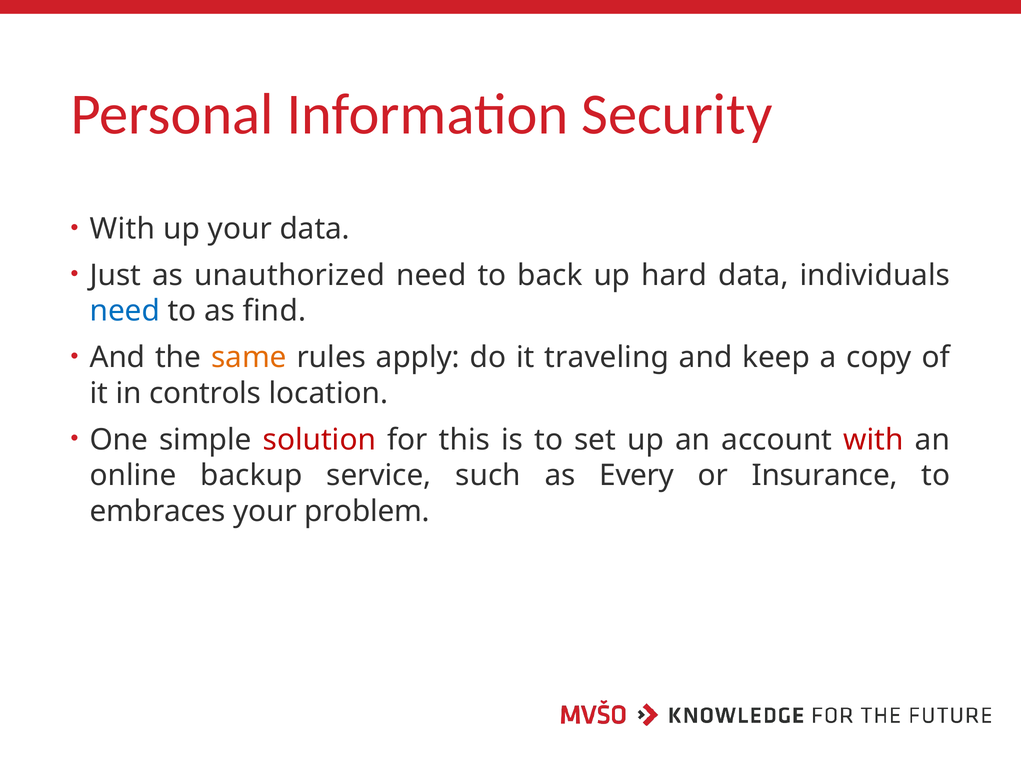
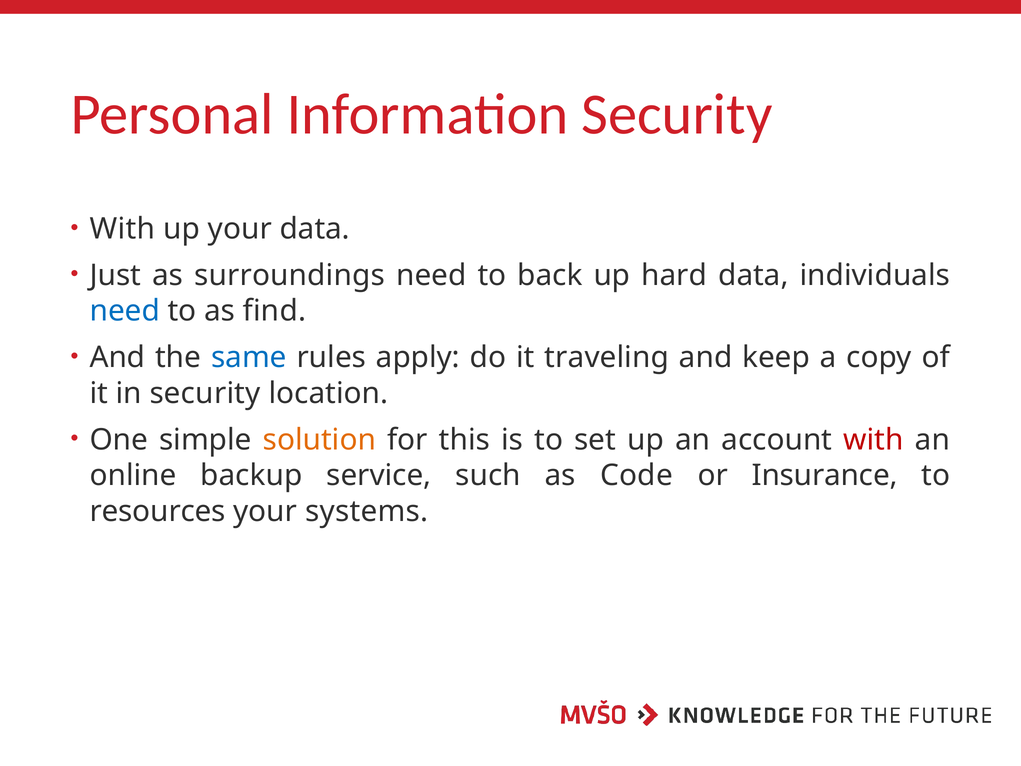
unauthorized: unauthorized -> surroundings
same colour: orange -> blue
in controls: controls -> security
solution colour: red -> orange
Every: Every -> Code
embraces: embraces -> resources
problem: problem -> systems
